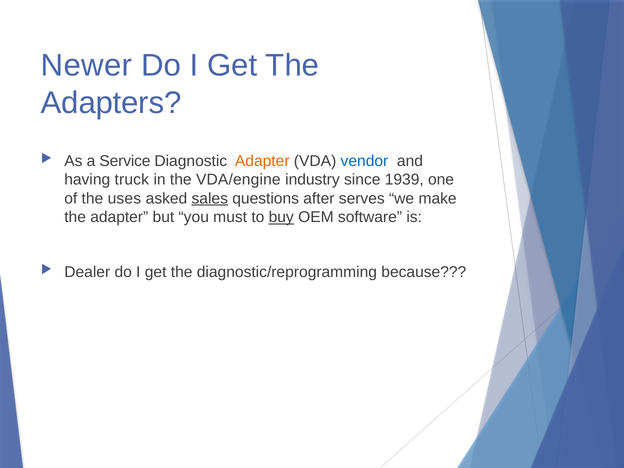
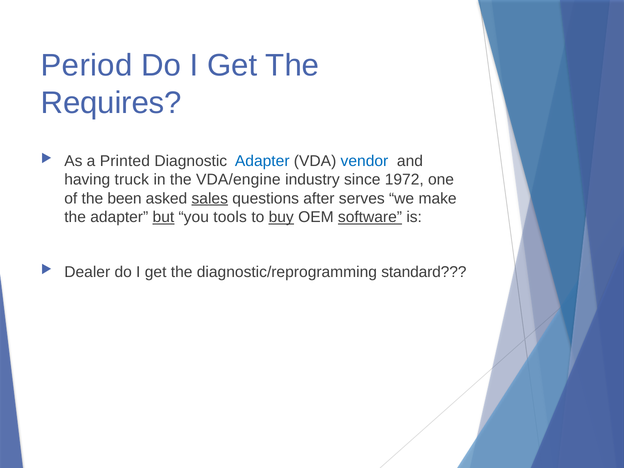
Newer: Newer -> Period
Adapters: Adapters -> Requires
Service: Service -> Printed
Adapter at (262, 161) colour: orange -> blue
1939: 1939 -> 1972
uses: uses -> been
but underline: none -> present
must: must -> tools
software underline: none -> present
because: because -> standard
